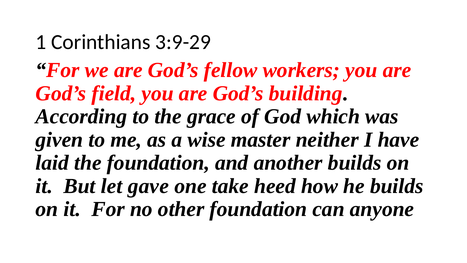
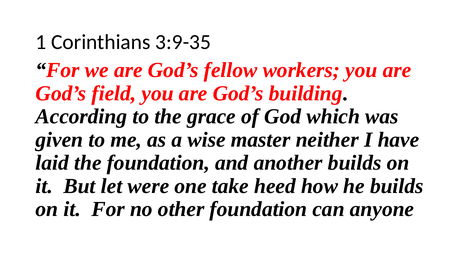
3:9-29: 3:9-29 -> 3:9-35
gave: gave -> were
